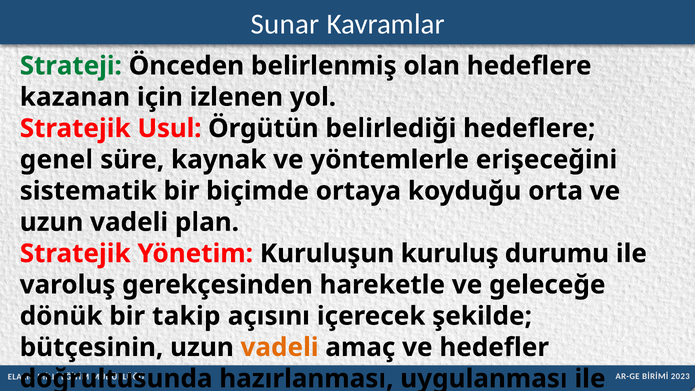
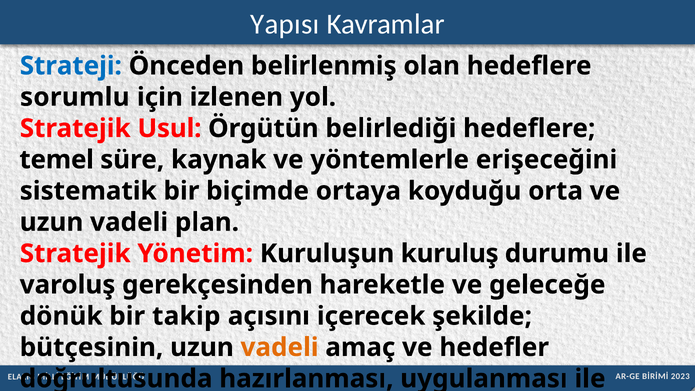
Sunar: Sunar -> Yapısı
Strateji colour: green -> blue
kazanan: kazanan -> sorumlu
genel: genel -> temel
